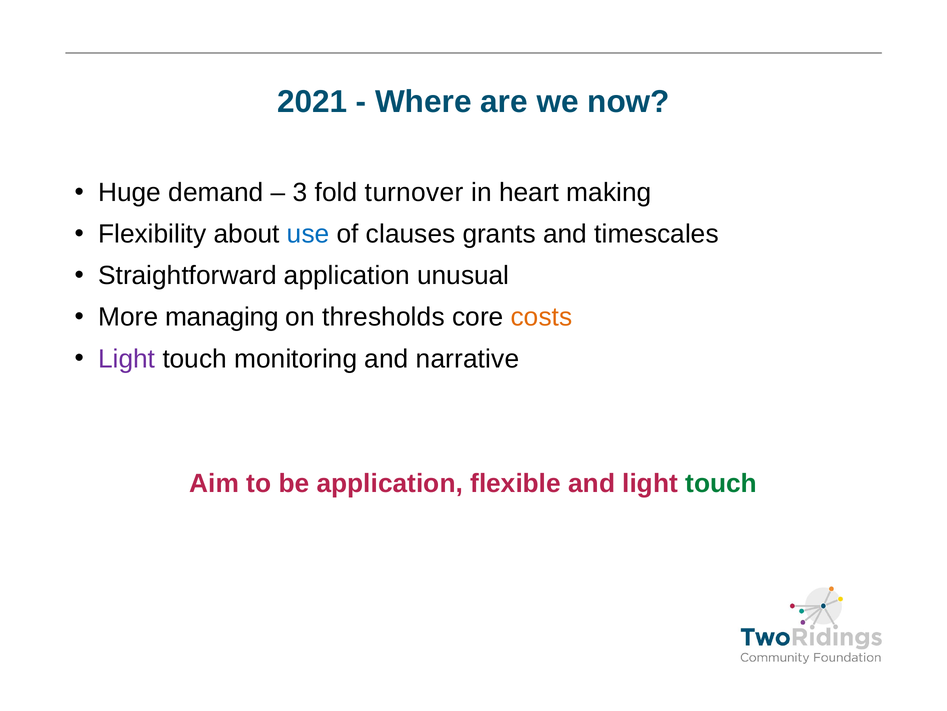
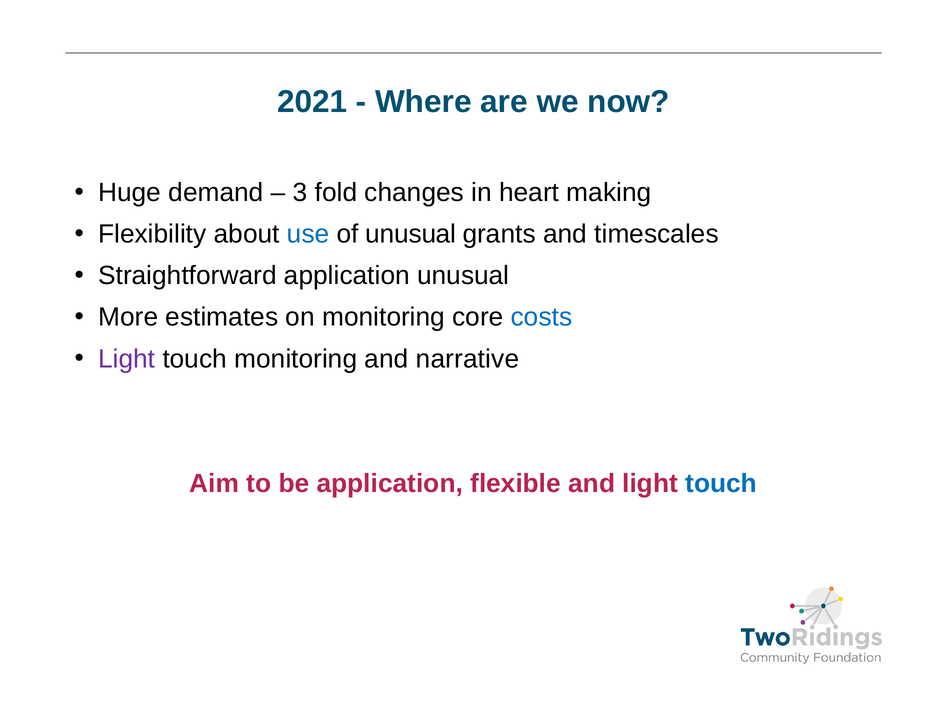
turnover: turnover -> changes
of clauses: clauses -> unusual
managing: managing -> estimates
on thresholds: thresholds -> monitoring
costs colour: orange -> blue
touch at (721, 483) colour: green -> blue
